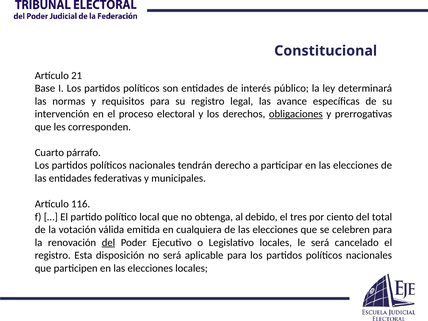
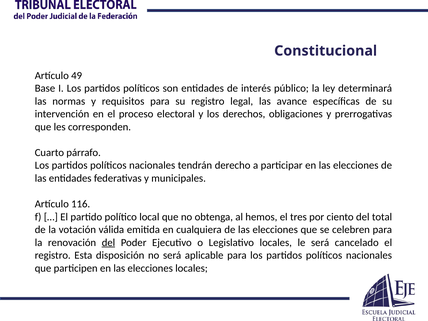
21: 21 -> 49
obligaciones underline: present -> none
debido: debido -> hemos
